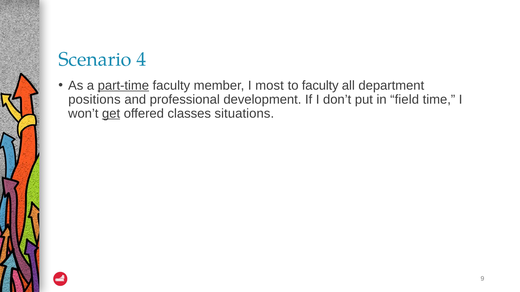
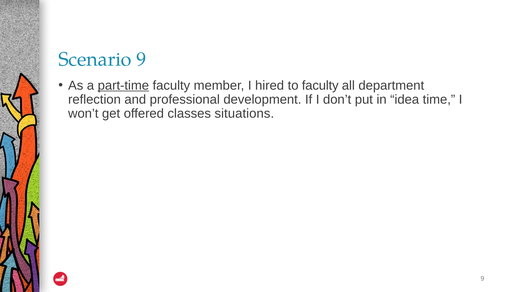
Scenario 4: 4 -> 9
most: most -> hired
positions: positions -> reflection
field: field -> idea
get underline: present -> none
